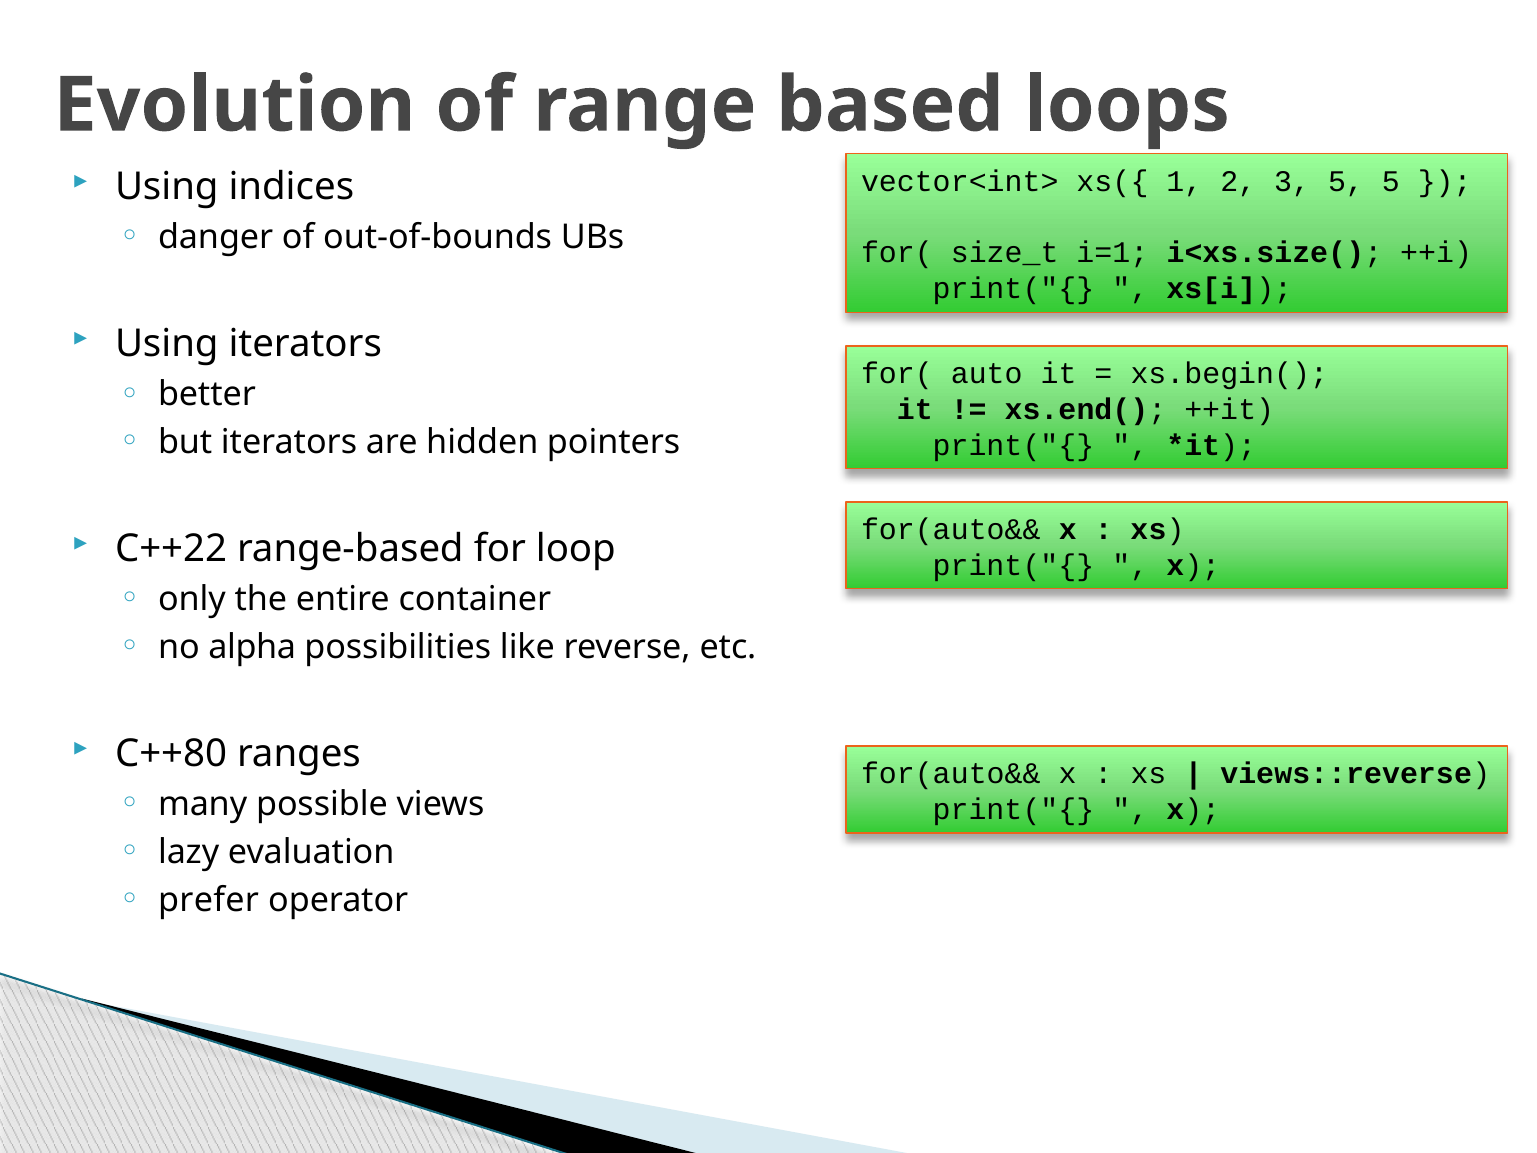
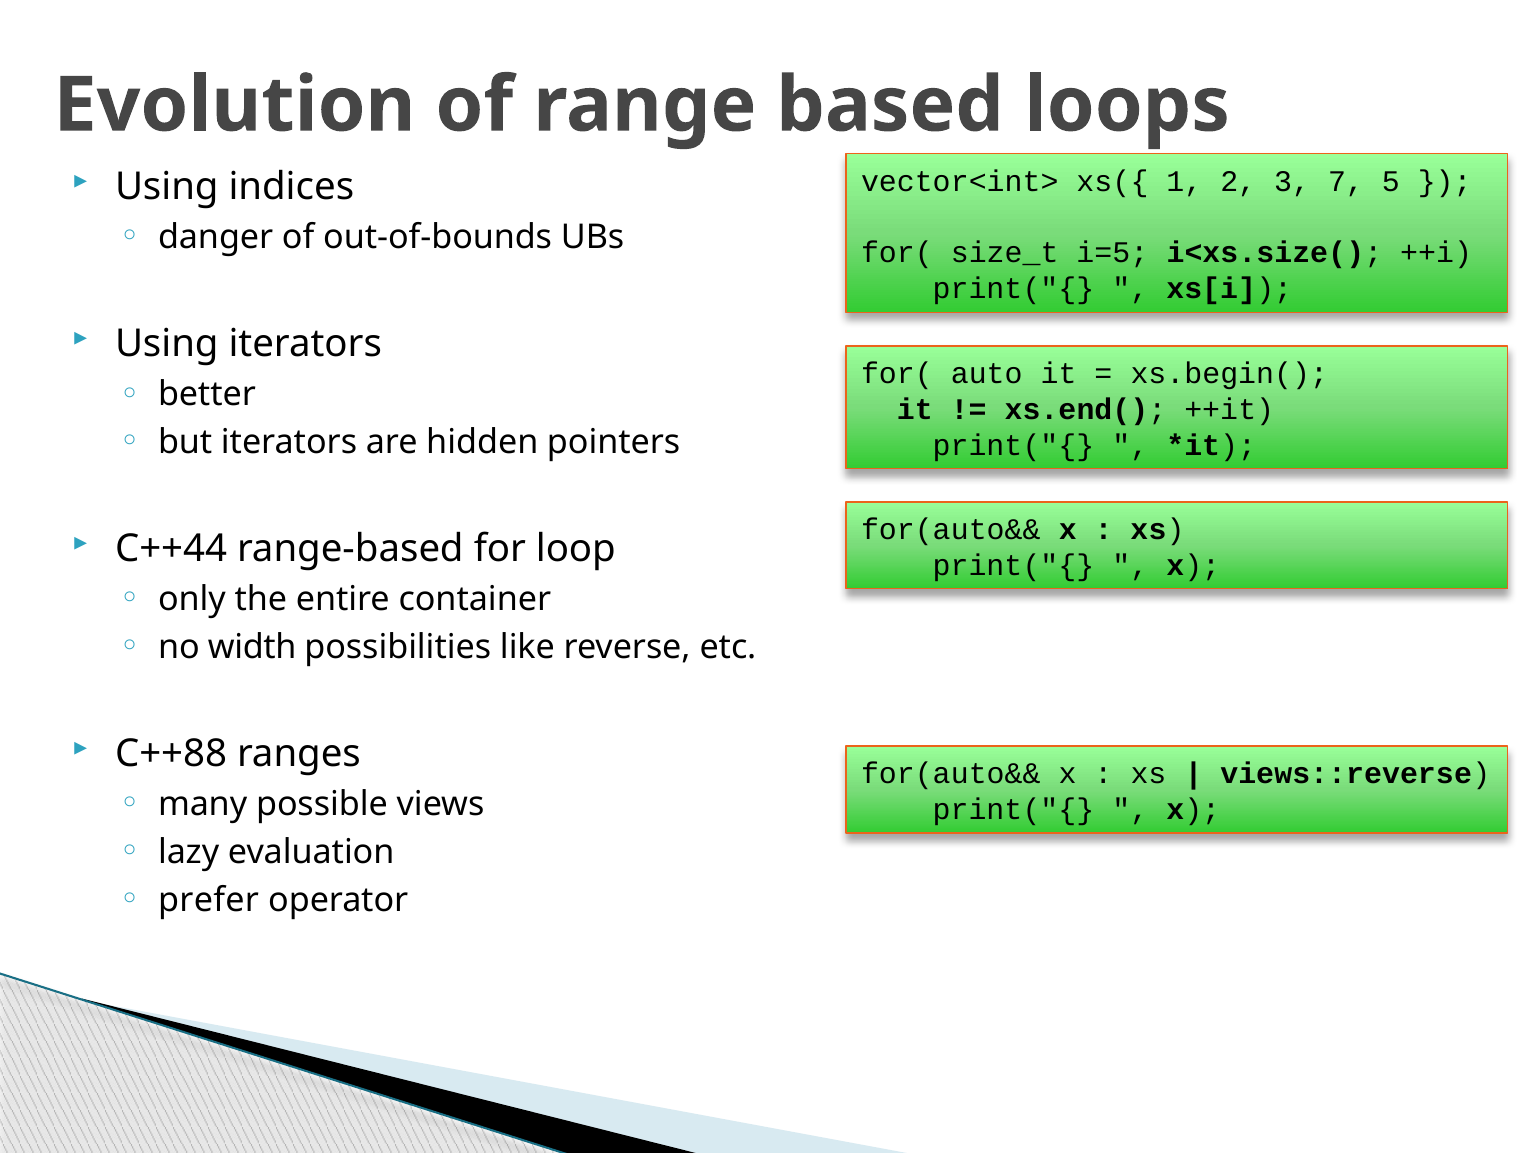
3 5: 5 -> 7
i=1: i=1 -> i=5
C++22: C++22 -> C++44
alpha: alpha -> width
C++80: C++80 -> C++88
